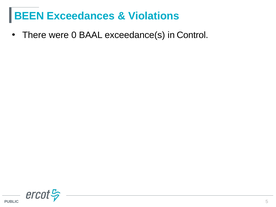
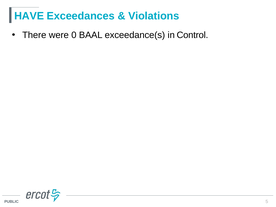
BEEN: BEEN -> HAVE
